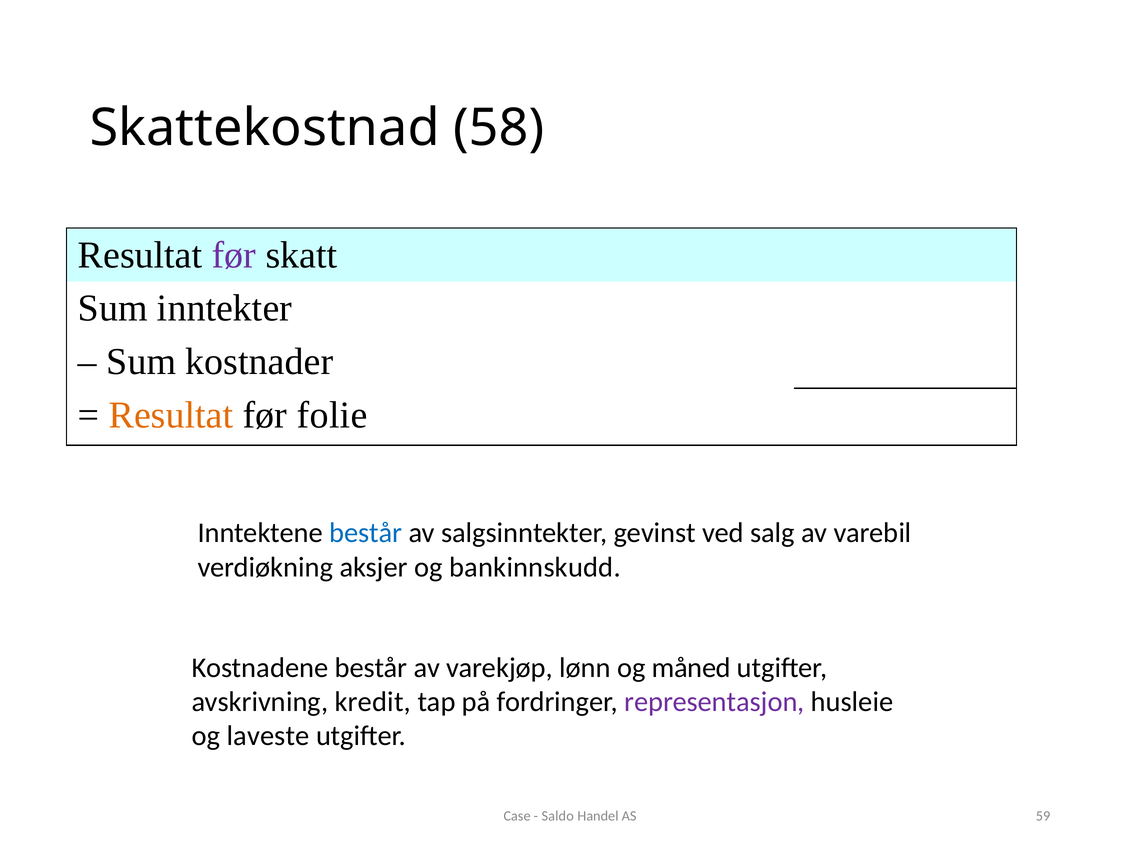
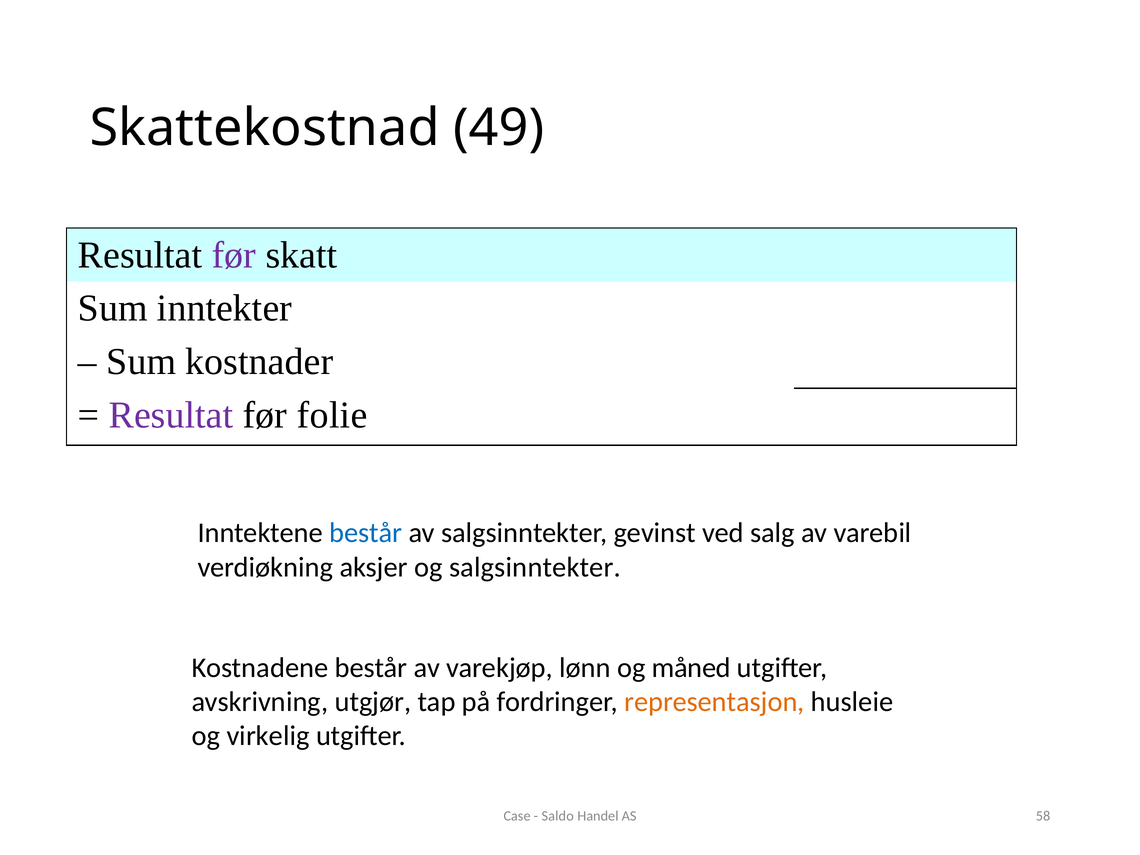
58: 58 -> 49
Resultat at (171, 415) colour: orange -> purple
og bankinnskudd: bankinnskudd -> salgsinntekter
kredit: kredit -> utgjør
representasjon colour: purple -> orange
laveste: laveste -> virkelig
59: 59 -> 58
